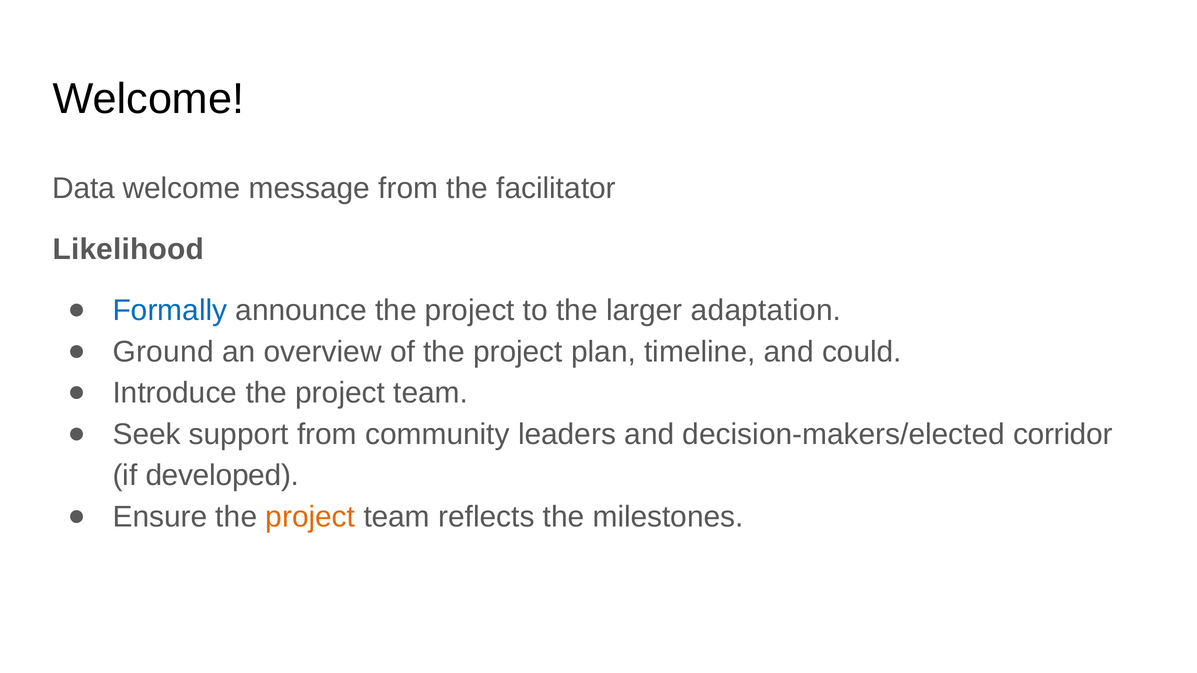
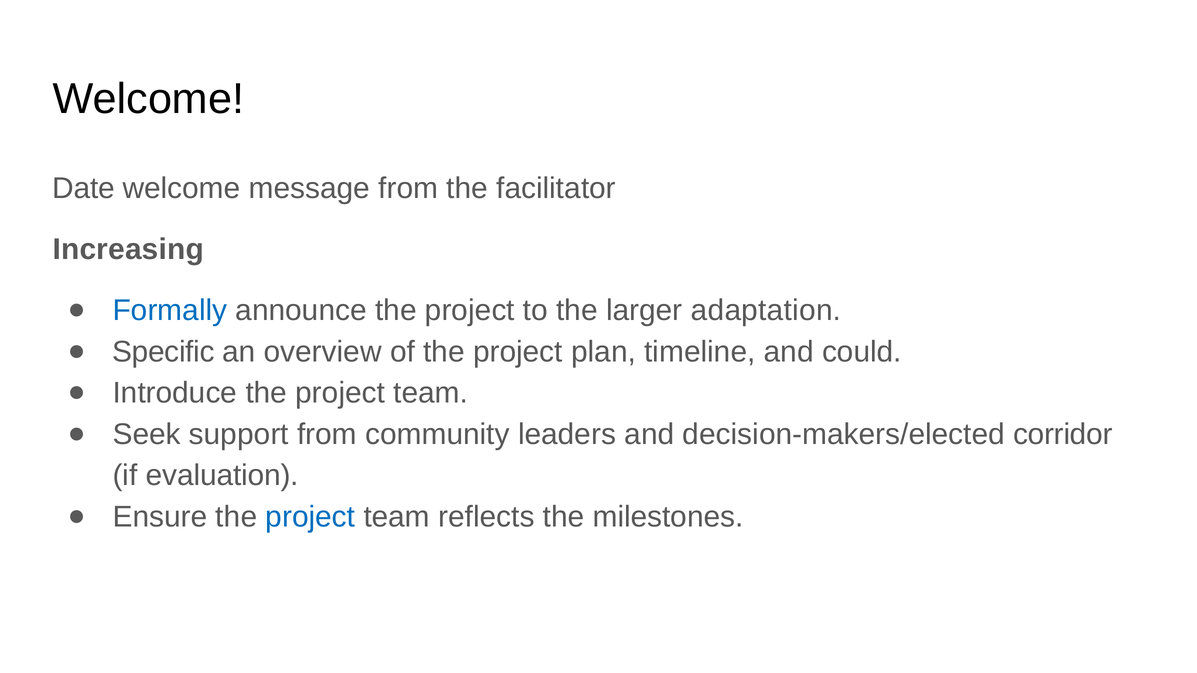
Data: Data -> Date
Likelihood: Likelihood -> Increasing
Ground: Ground -> Specific
developed: developed -> evaluation
project at (310, 517) colour: orange -> blue
